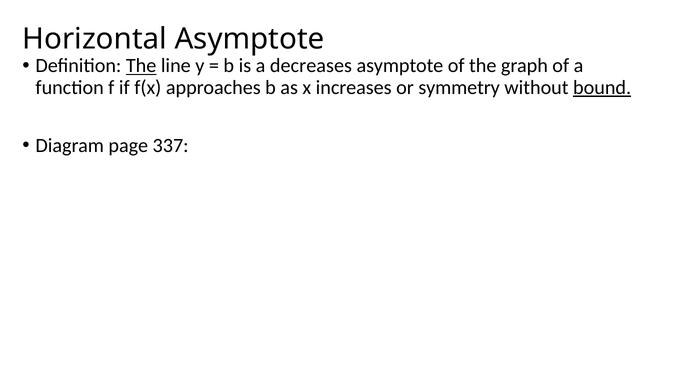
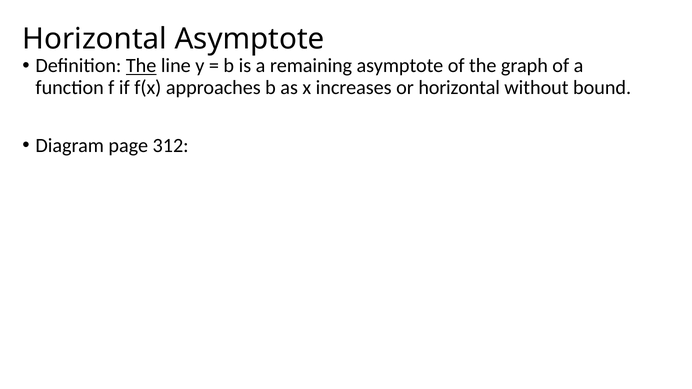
decreases: decreases -> remaining
or symmetry: symmetry -> horizontal
bound underline: present -> none
337: 337 -> 312
